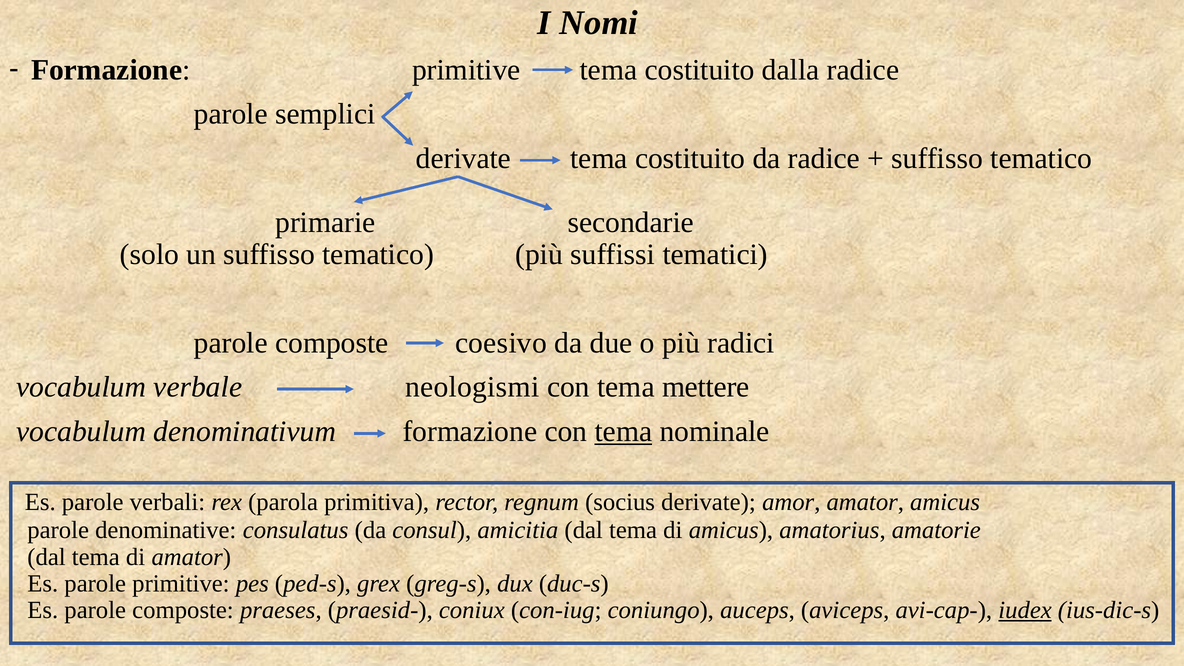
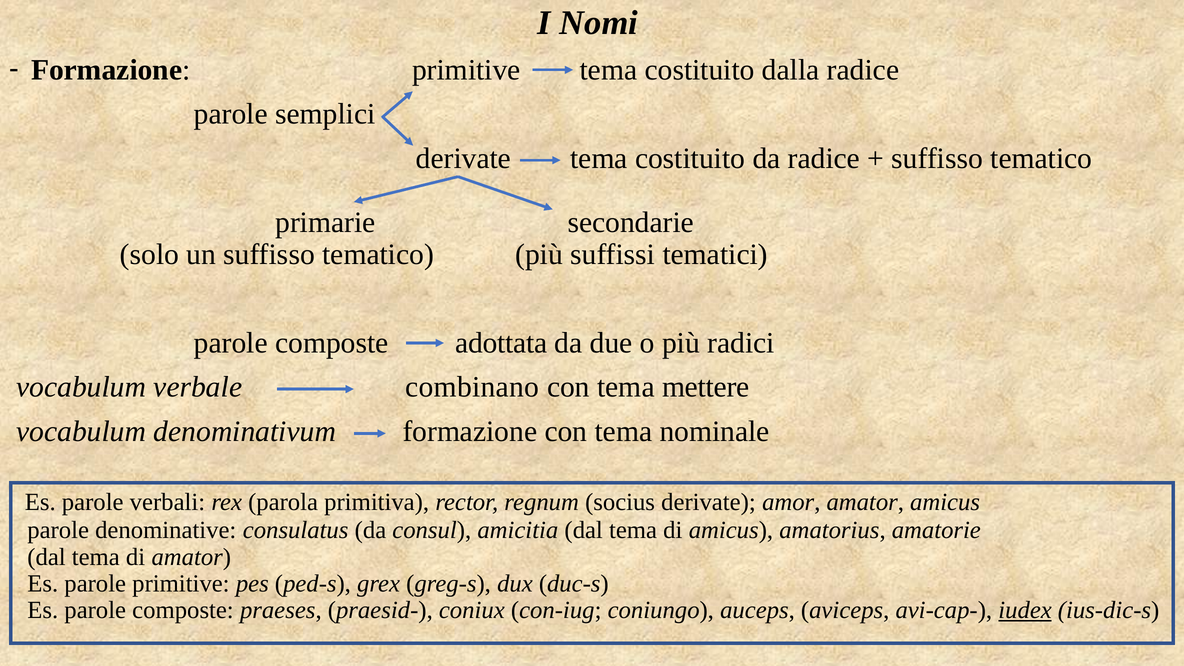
coesivo: coesivo -> adottata
neologismi: neologismi -> combinano
tema at (623, 431) underline: present -> none
